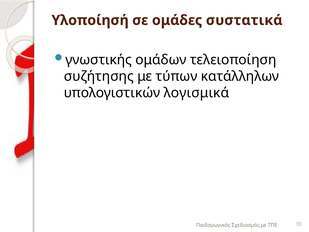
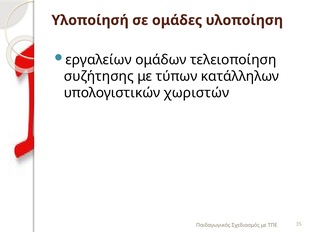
συστατικά: συστατικά -> υλοποίηση
γνωστικής: γνωστικής -> εργαλείων
λογισμικά: λογισμικά -> χωριστών
